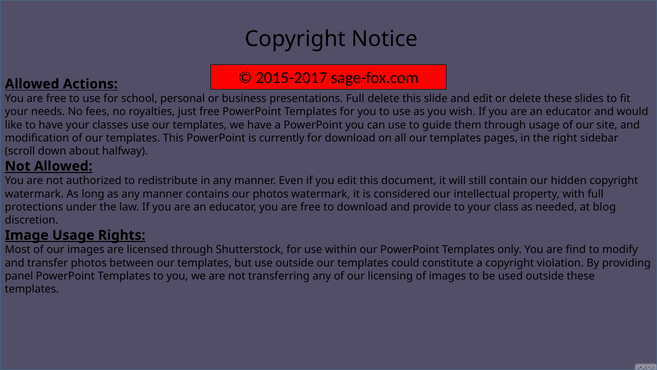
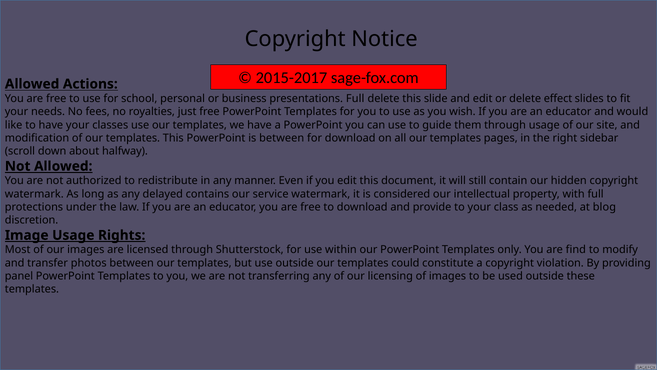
delete these: these -> effect
is currently: currently -> between
as any manner: manner -> delayed
our photos: photos -> service
